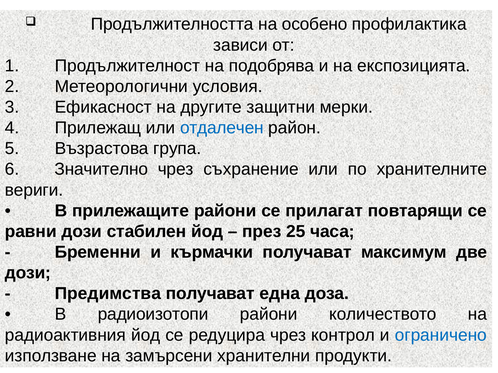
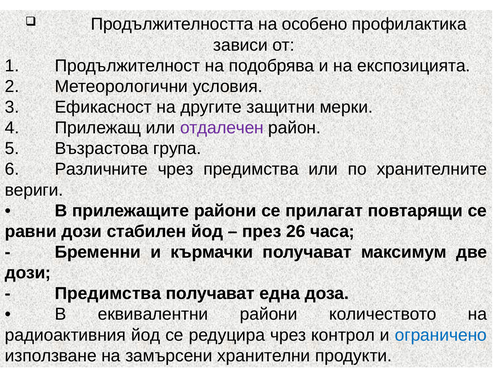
отдалечен colour: blue -> purple
Значително: Значително -> Различните
чрез съхранение: съхранение -> предимства
25: 25 -> 26
радиоизотопи: радиоизотопи -> еквивалентни
